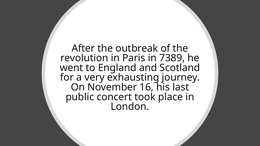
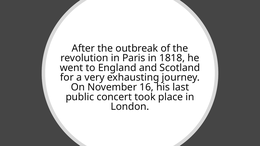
7389: 7389 -> 1818
